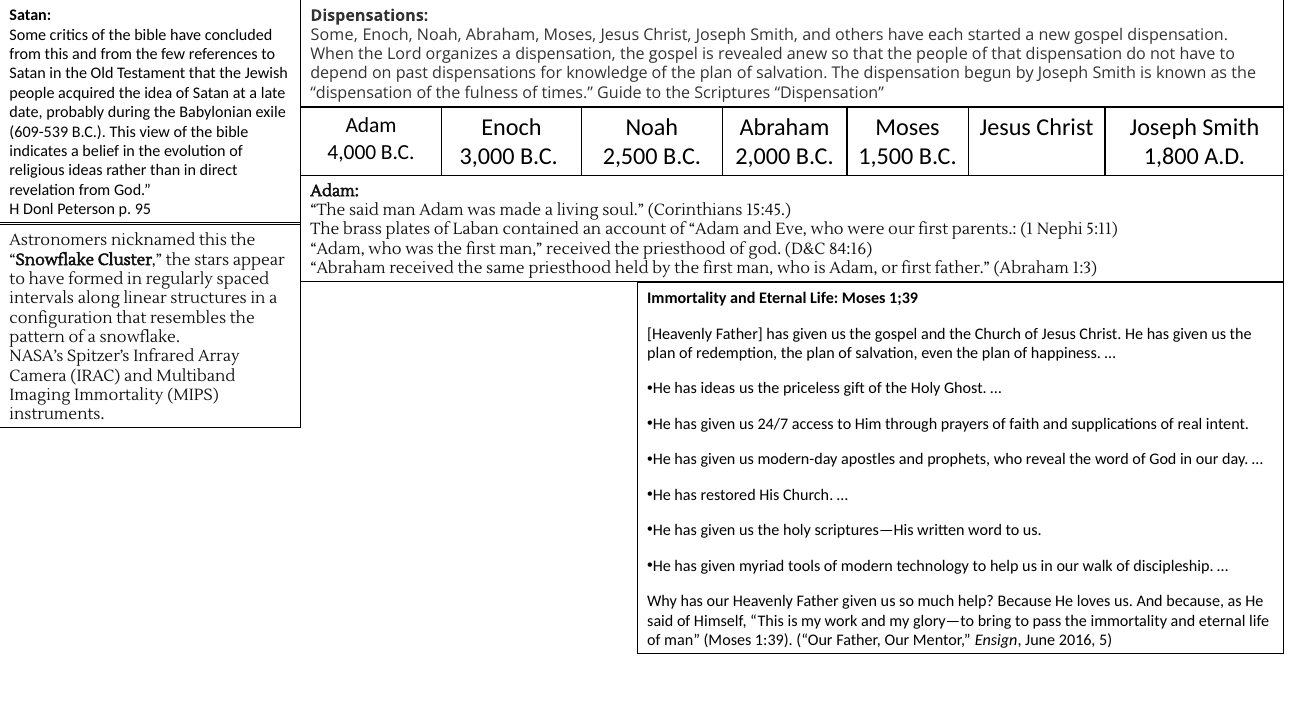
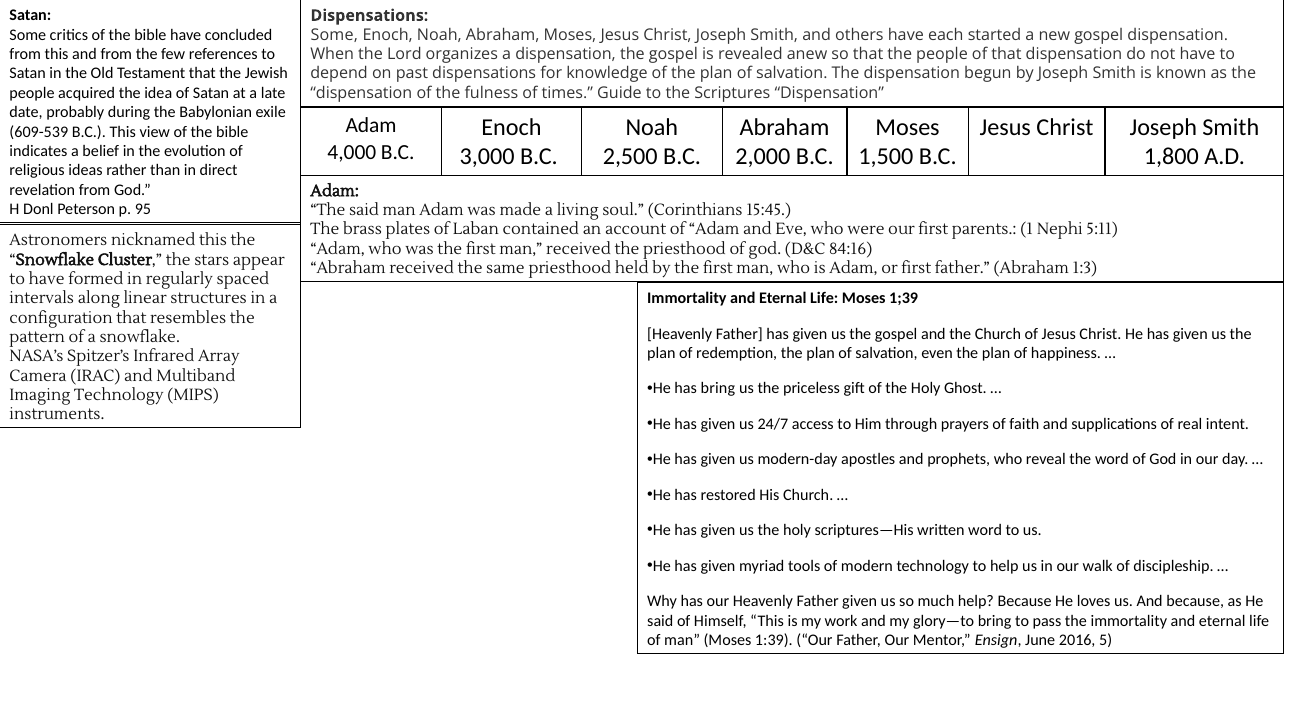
has ideas: ideas -> bring
Imaging Immortality: Immortality -> Technology
